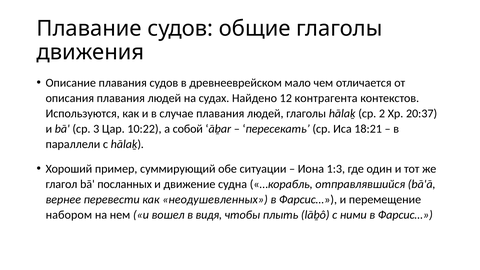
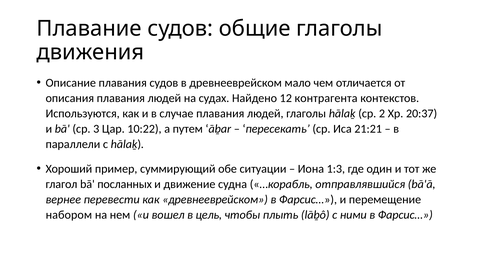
собой: собой -> путем
18:21: 18:21 -> 21:21
как неодушевленных: неодушевленных -> древнееврейском
видя: видя -> цель
